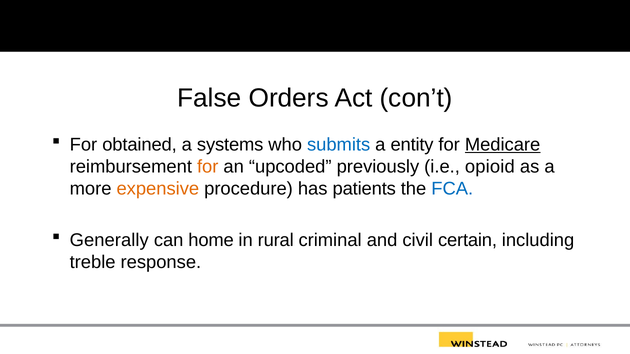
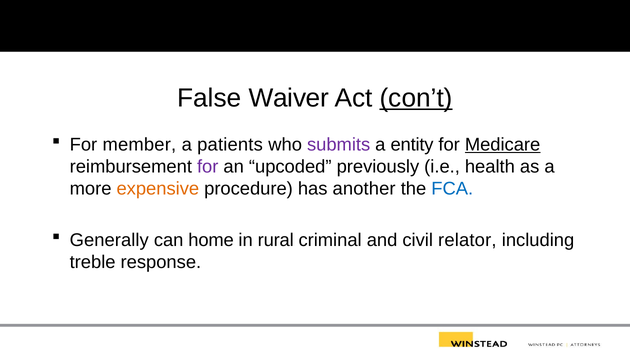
Orders: Orders -> Waiver
con’t underline: none -> present
obtained: obtained -> member
systems: systems -> patients
submits colour: blue -> purple
for at (208, 167) colour: orange -> purple
opioid: opioid -> health
patients: patients -> another
certain: certain -> relator
